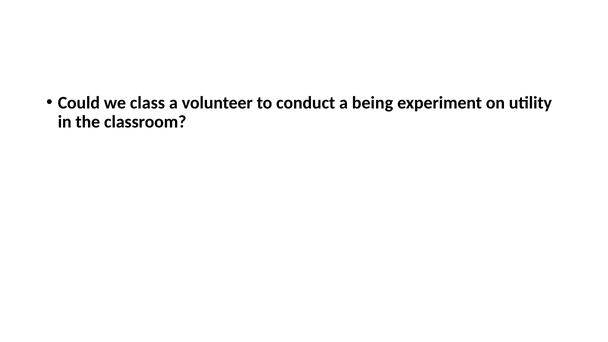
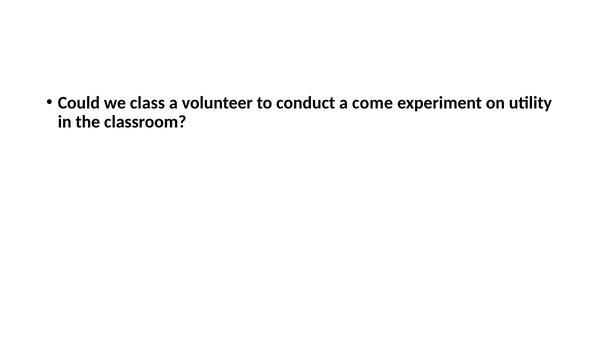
being: being -> come
